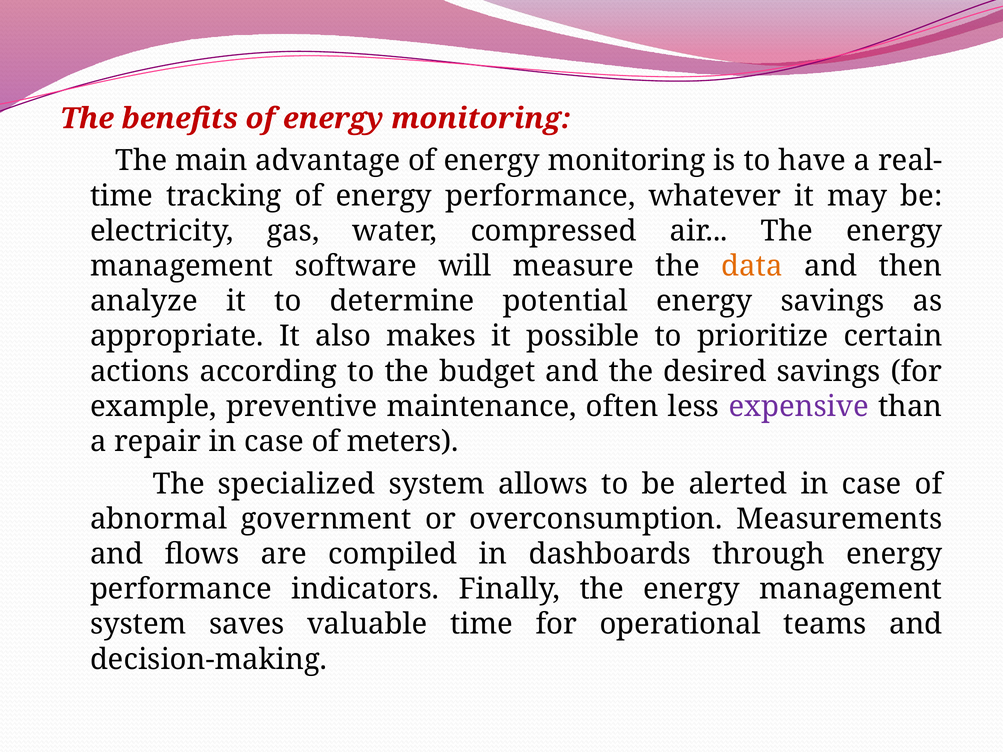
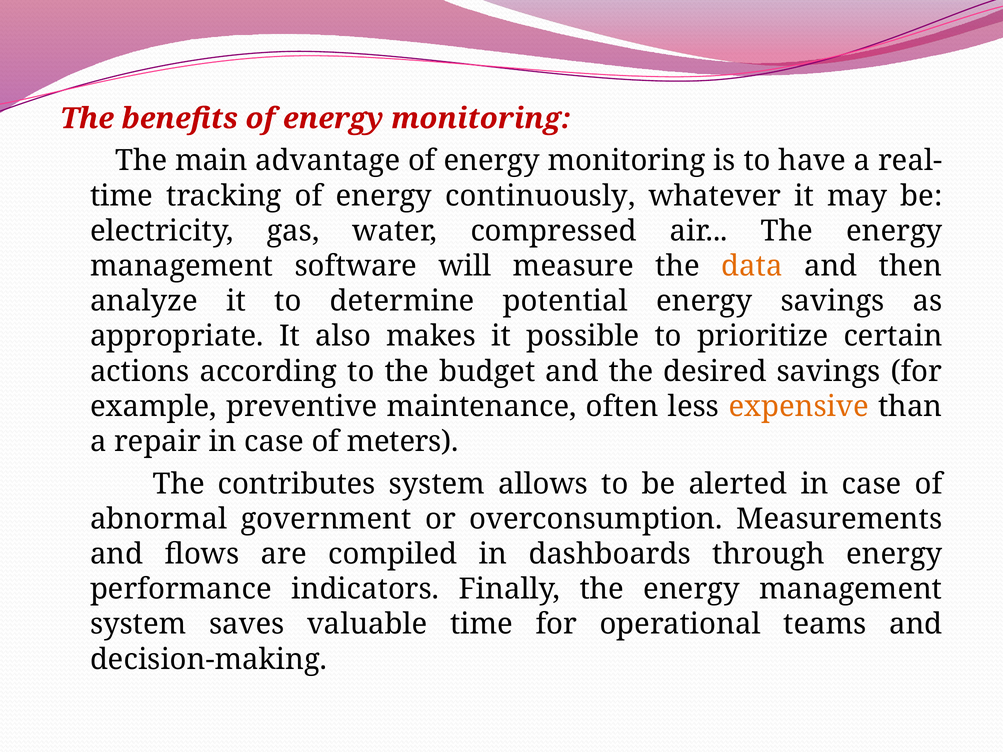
of energy performance: performance -> continuously
expensive colour: purple -> orange
specialized: specialized -> contributes
